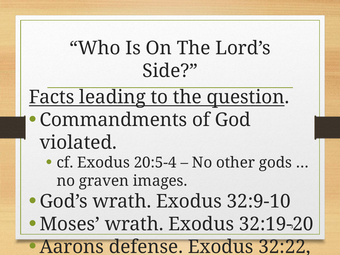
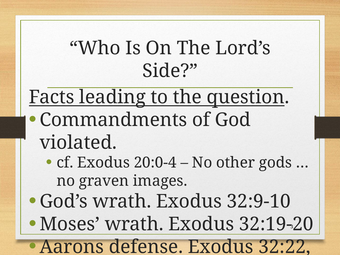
20:5-4: 20:5-4 -> 20:0-4
